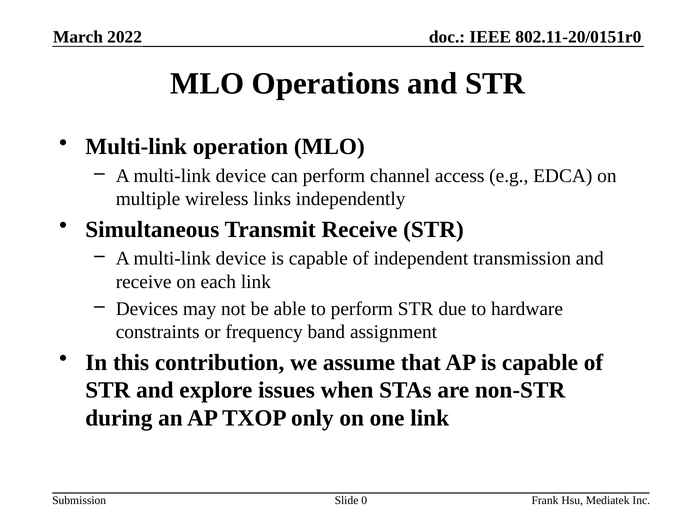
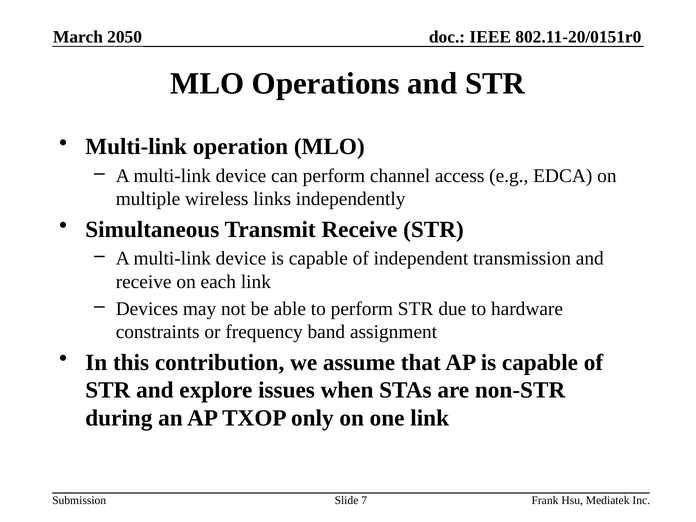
2022: 2022 -> 2050
0: 0 -> 7
